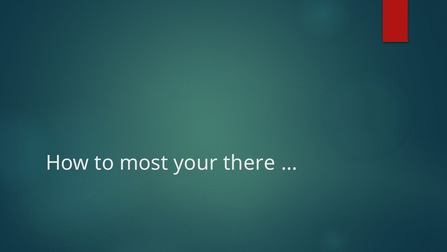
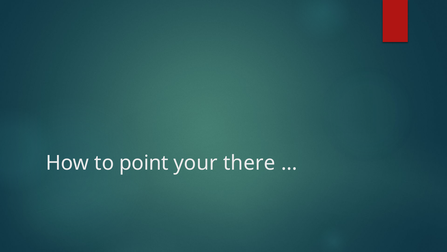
most: most -> point
